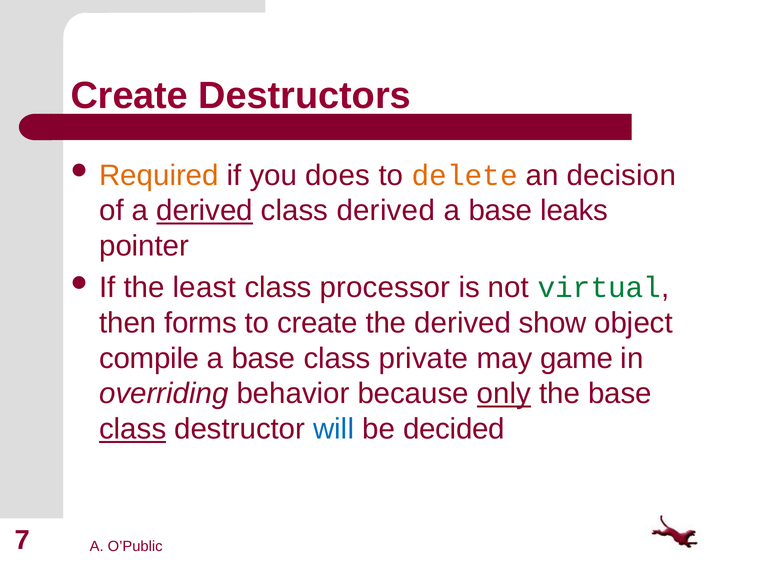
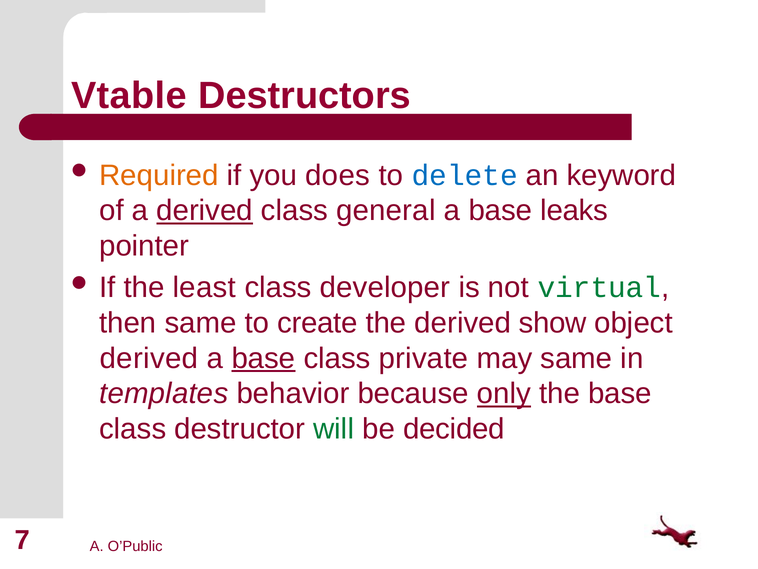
Create at (129, 95): Create -> Vtable
delete colour: orange -> blue
decision: decision -> keyword
class derived: derived -> general
processor: processor -> developer
then forms: forms -> same
compile at (149, 358): compile -> derived
base at (263, 358) underline: none -> present
may game: game -> same
overriding: overriding -> templates
class at (133, 429) underline: present -> none
will colour: blue -> green
